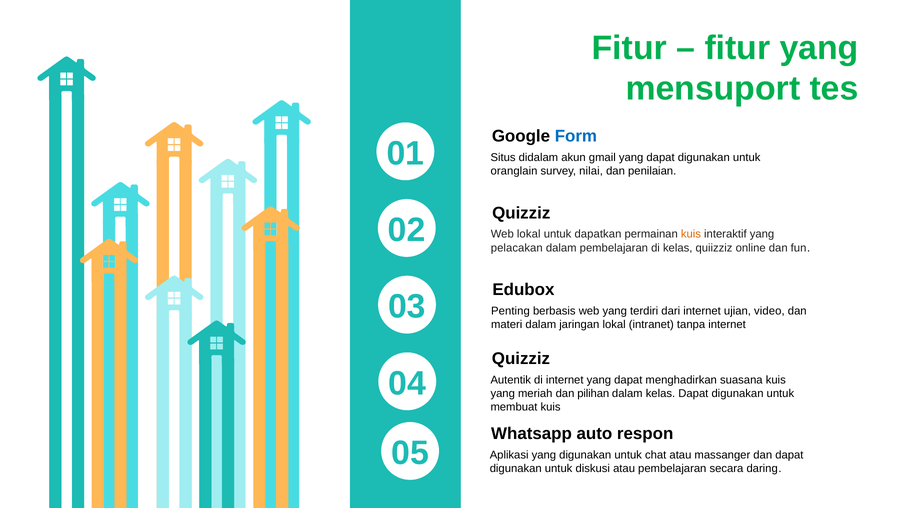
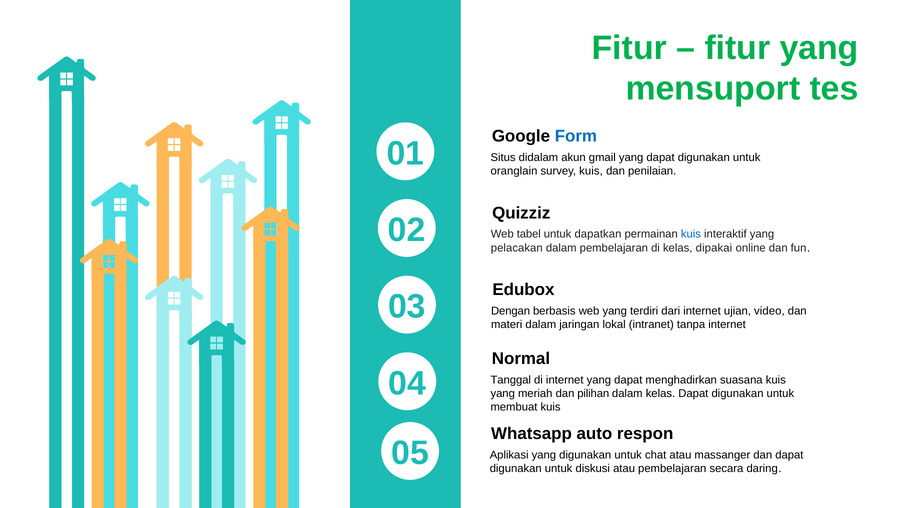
survey nilai: nilai -> kuis
Web lokal: lokal -> tabel
kuis at (691, 234) colour: orange -> blue
quiizziz: quiizziz -> dipakai
Penting: Penting -> Dengan
Quizziz at (521, 359): Quizziz -> Normal
Autentik: Autentik -> Tanggal
